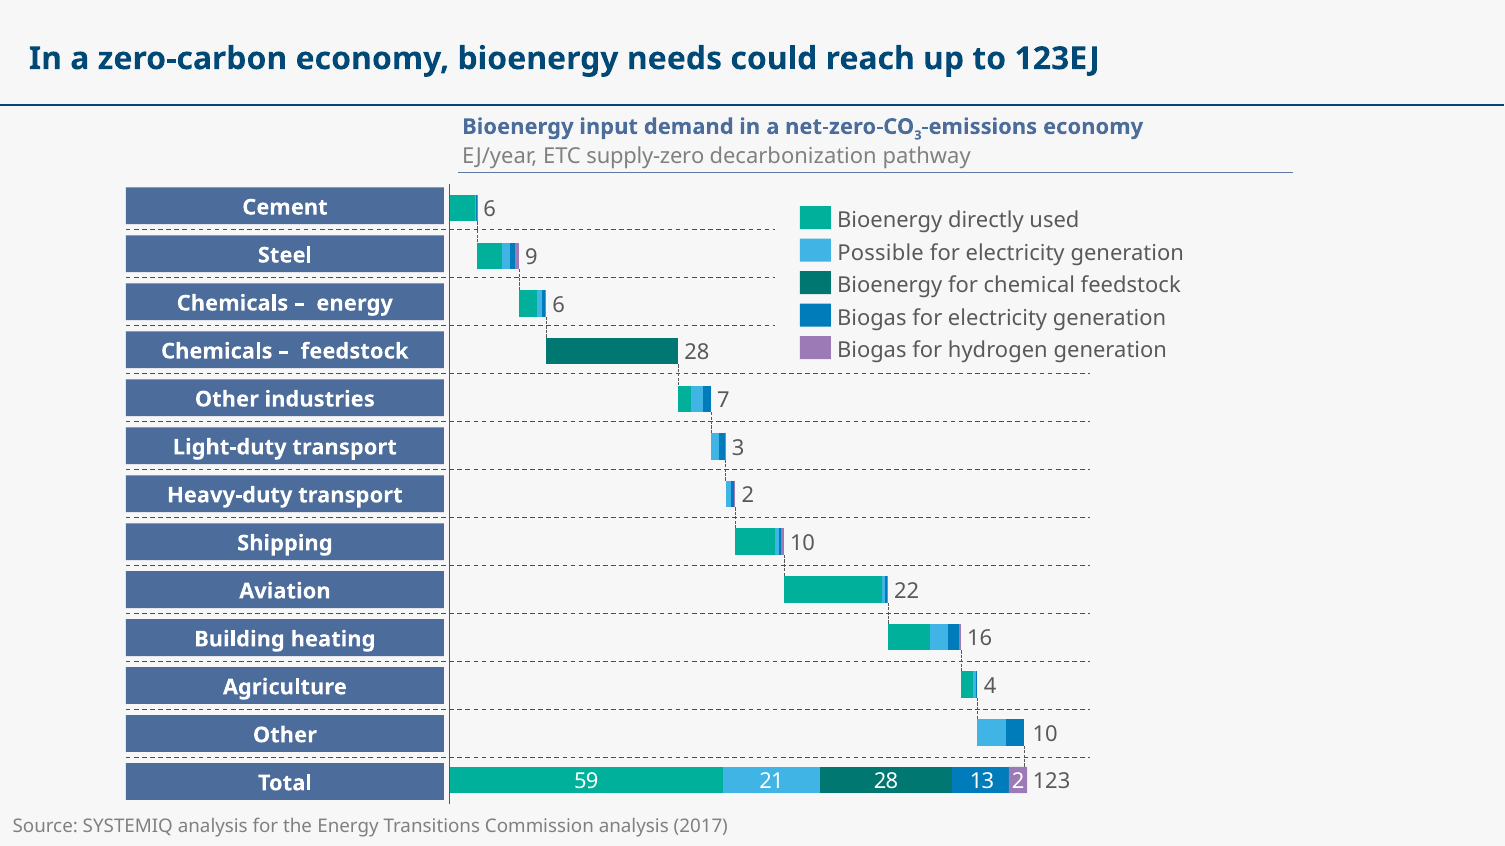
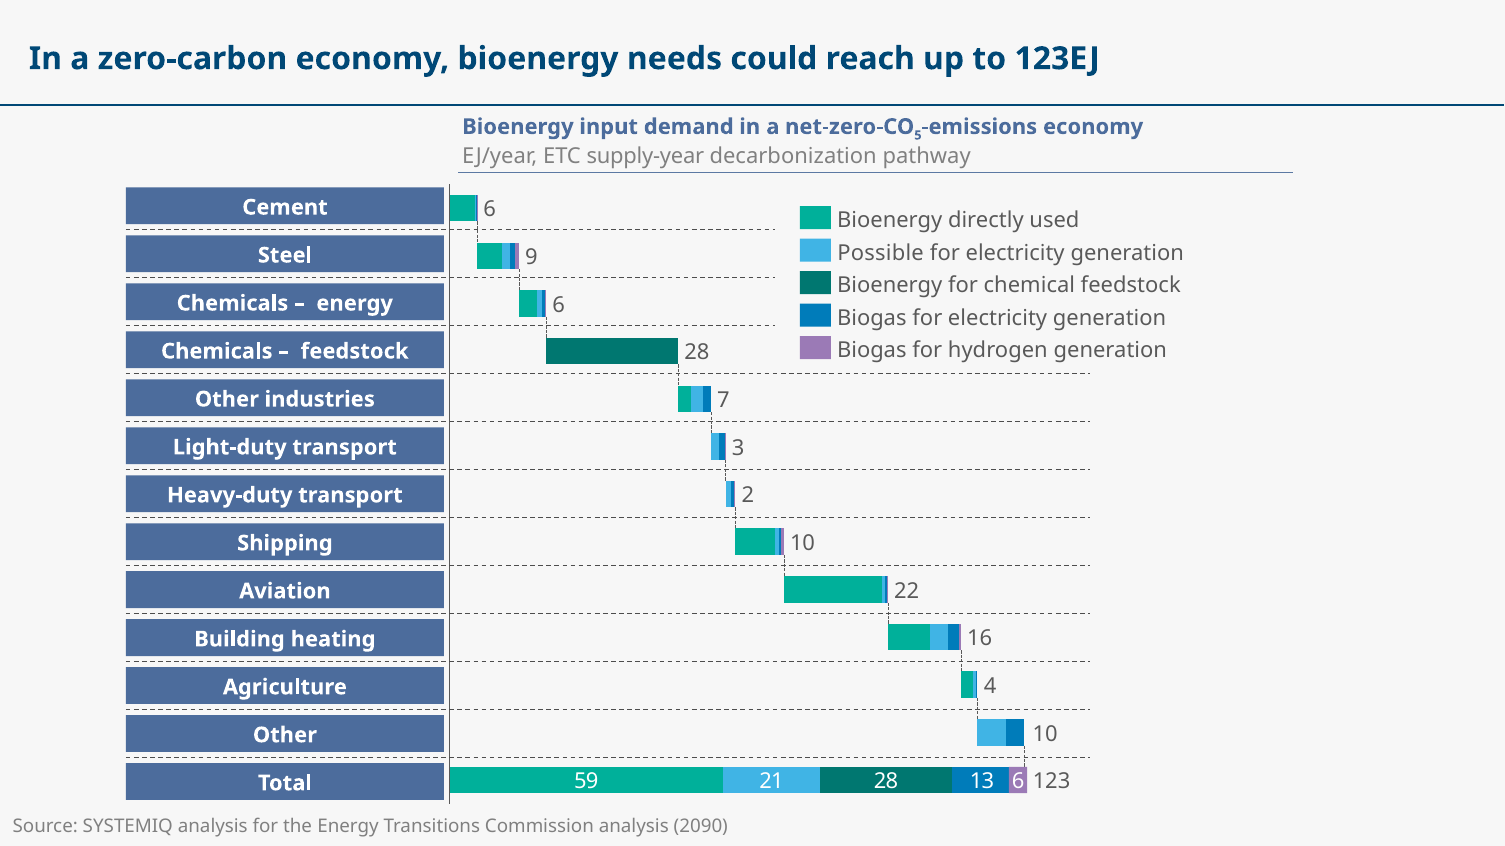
3 at (918, 135): 3 -> 5
supply-zero: supply-zero -> supply-year
2 at (1018, 782): 2 -> 6
2017: 2017 -> 2090
